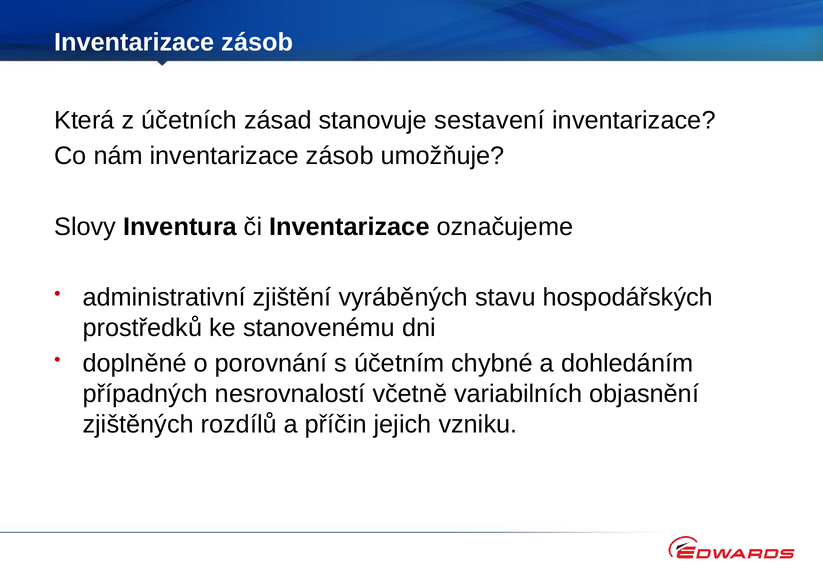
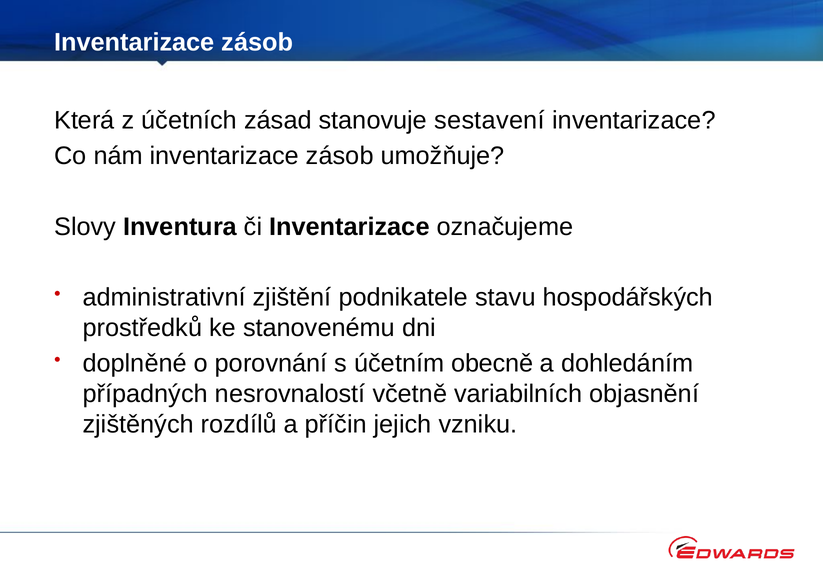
vyráběných: vyráběných -> podnikatele
chybné: chybné -> obecně
